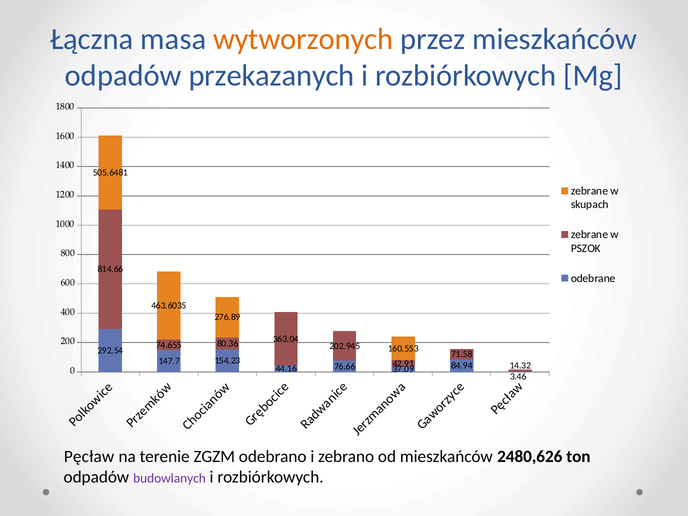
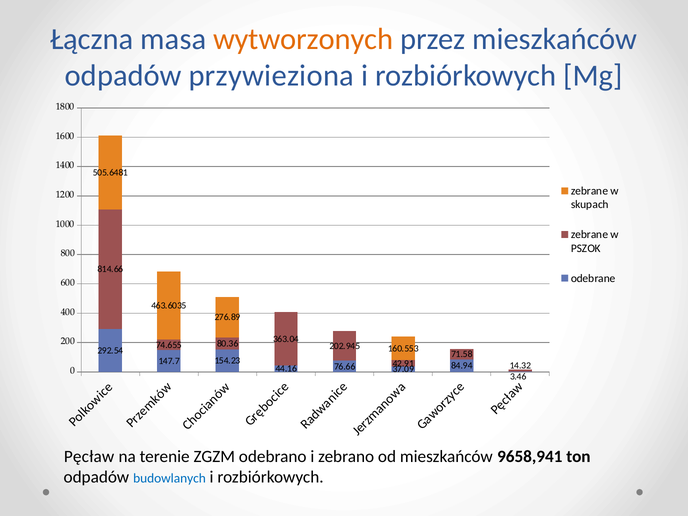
przekazanych: przekazanych -> przywieziona
2480,626: 2480,626 -> 9658,941
budowlanych colour: purple -> blue
